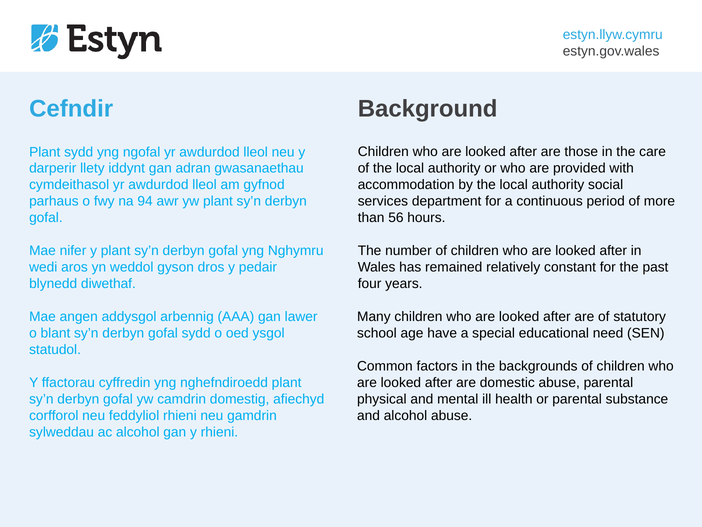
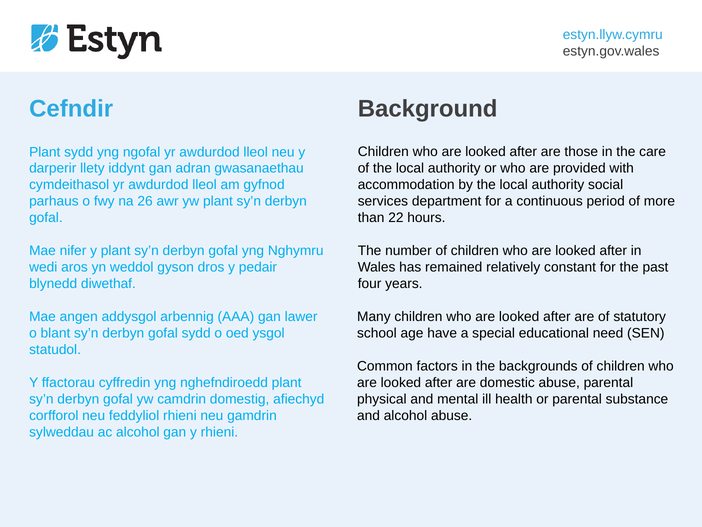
94: 94 -> 26
56: 56 -> 22
